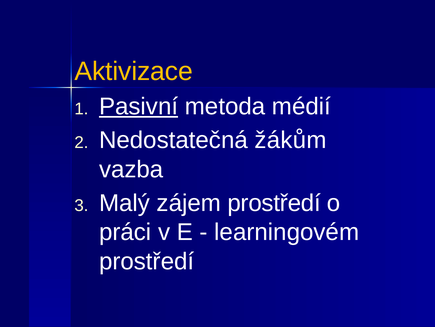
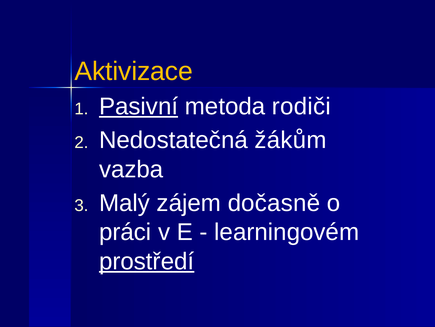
médií: médií -> rodiči
zájem prostředí: prostředí -> dočasně
prostředí at (147, 261) underline: none -> present
